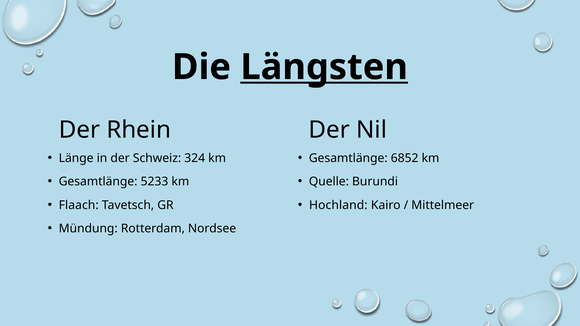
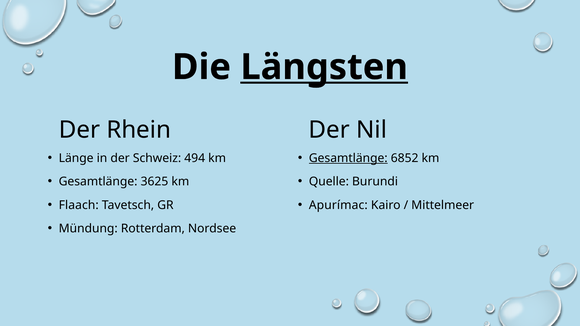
324: 324 -> 494
Gesamtlänge at (348, 158) underline: none -> present
5233: 5233 -> 3625
Hochland: Hochland -> Apurímac
